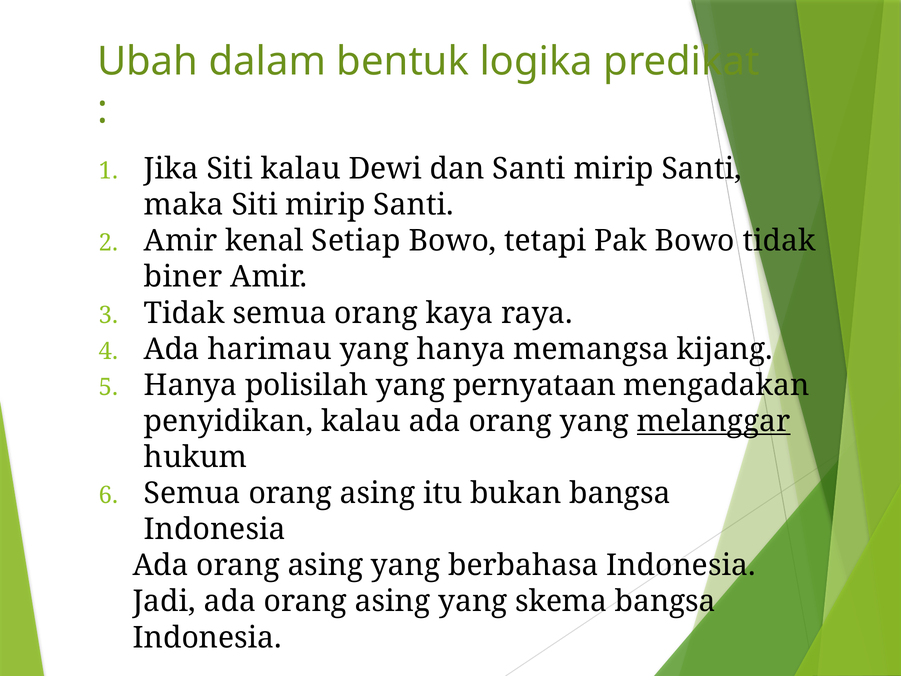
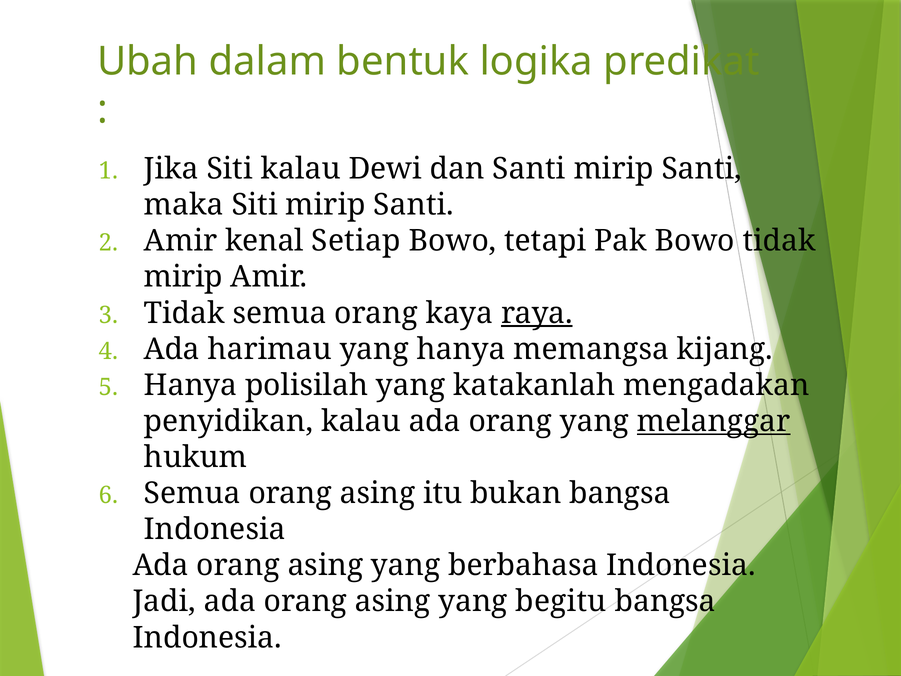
biner at (183, 277): biner -> mirip
raya underline: none -> present
pernyataan: pernyataan -> katakanlah
skema: skema -> begitu
